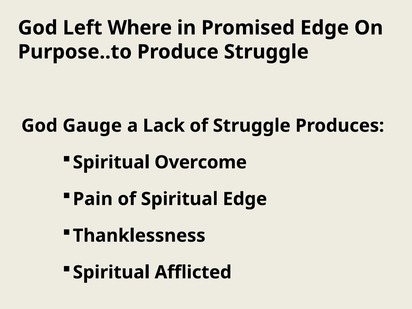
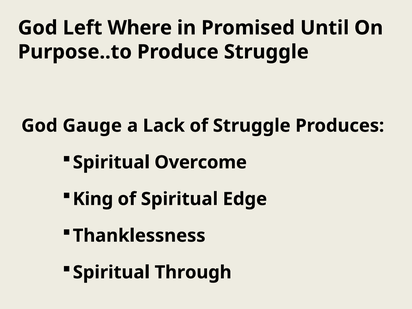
Promised Edge: Edge -> Until
Pain: Pain -> King
Afflicted: Afflicted -> Through
